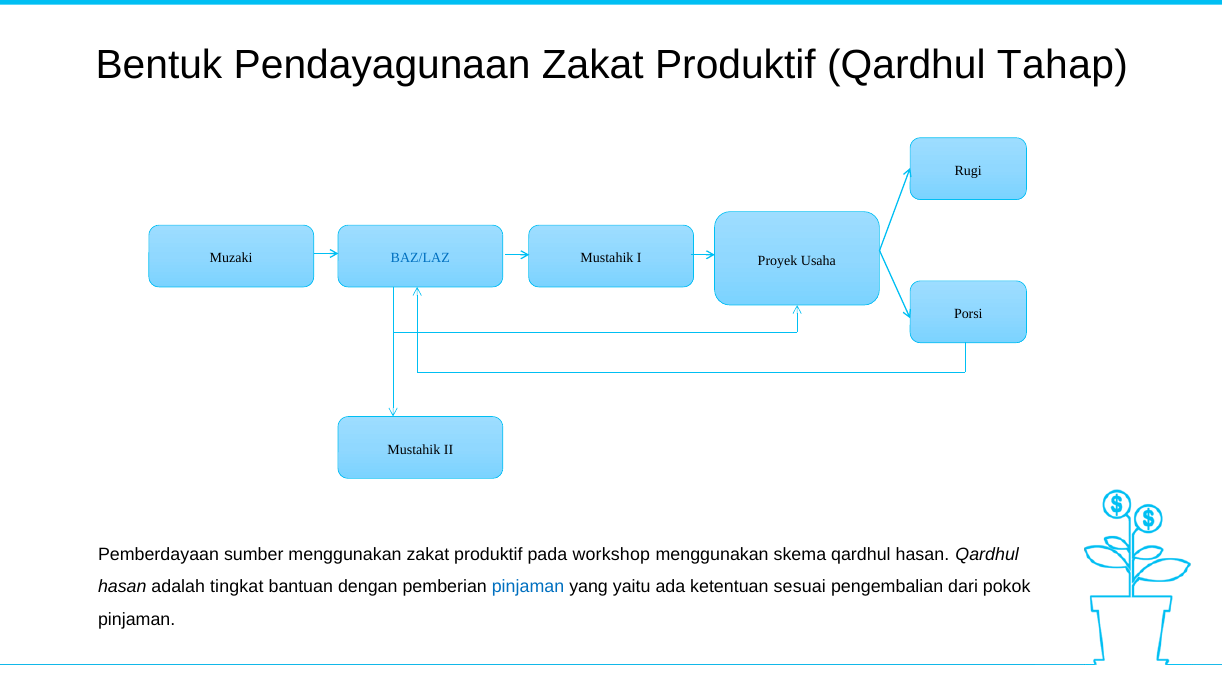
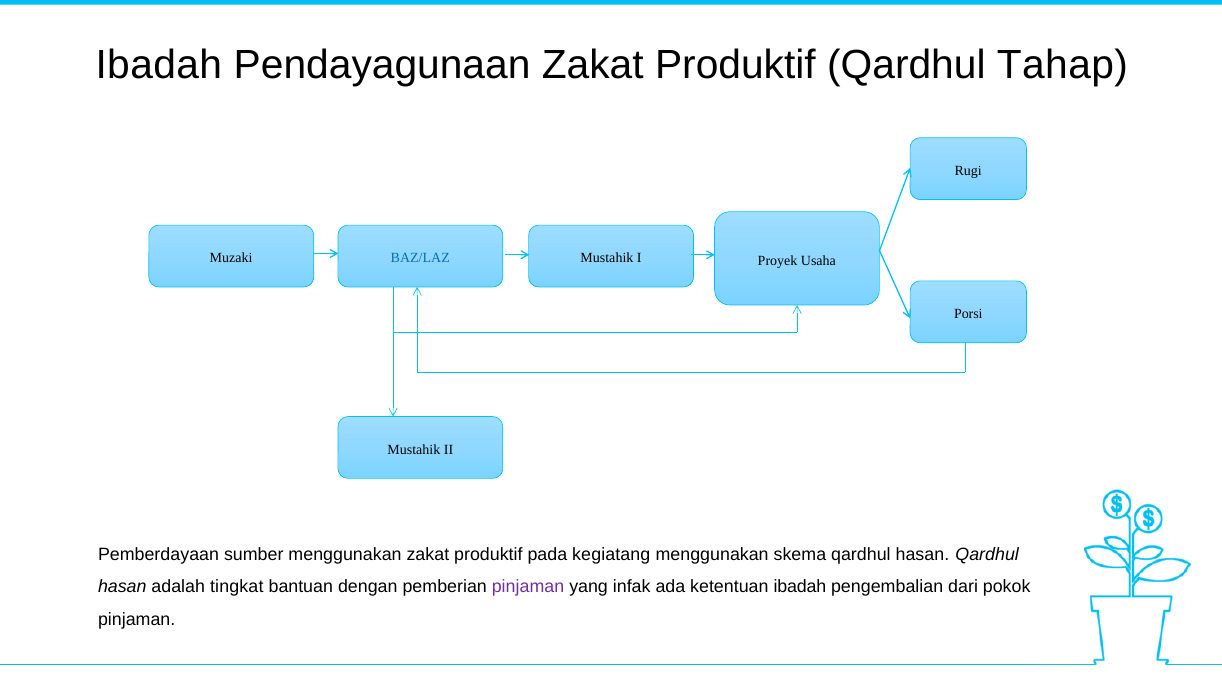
Bentuk at (159, 65): Bentuk -> Ibadah
workshop: workshop -> kegiatang
pinjaman at (528, 587) colour: blue -> purple
yaitu: yaitu -> infak
ketentuan sesuai: sesuai -> ibadah
